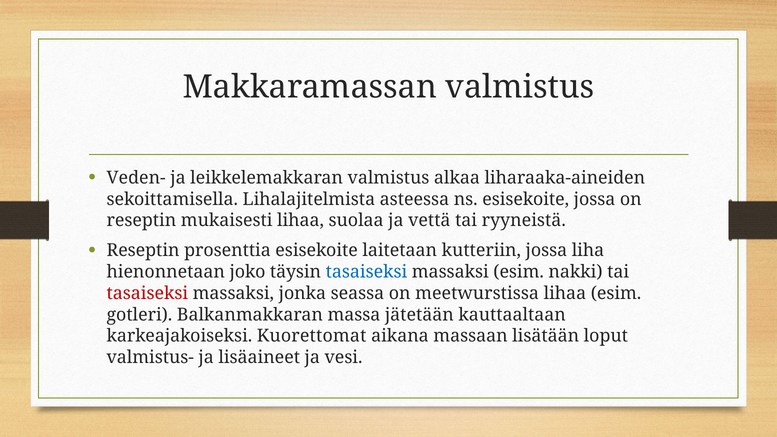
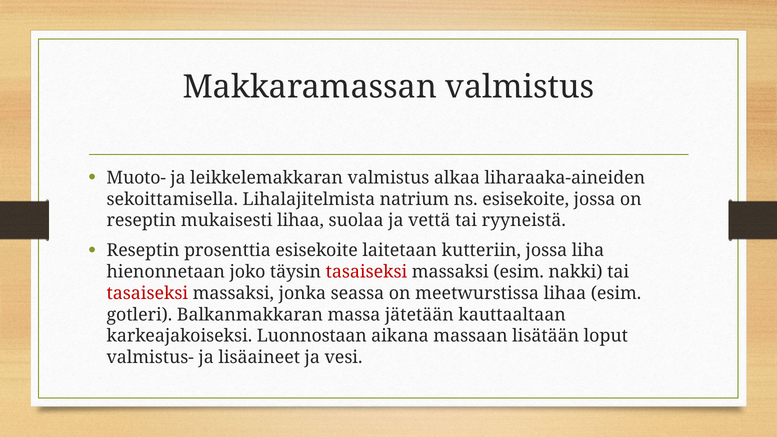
Veden-: Veden- -> Muoto-
asteessa: asteessa -> natrium
tasaiseksi at (366, 272) colour: blue -> red
Kuorettomat: Kuorettomat -> Luonnostaan
